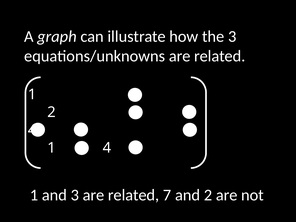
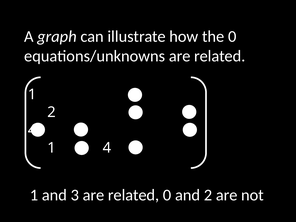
the 3: 3 -> 0
related 7: 7 -> 0
